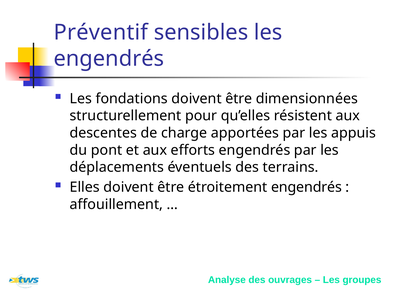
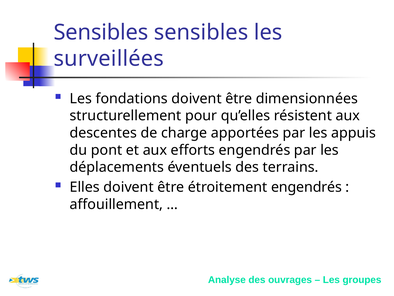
Préventif at (101, 32): Préventif -> Sensibles
engendrés at (109, 59): engendrés -> surveillées
